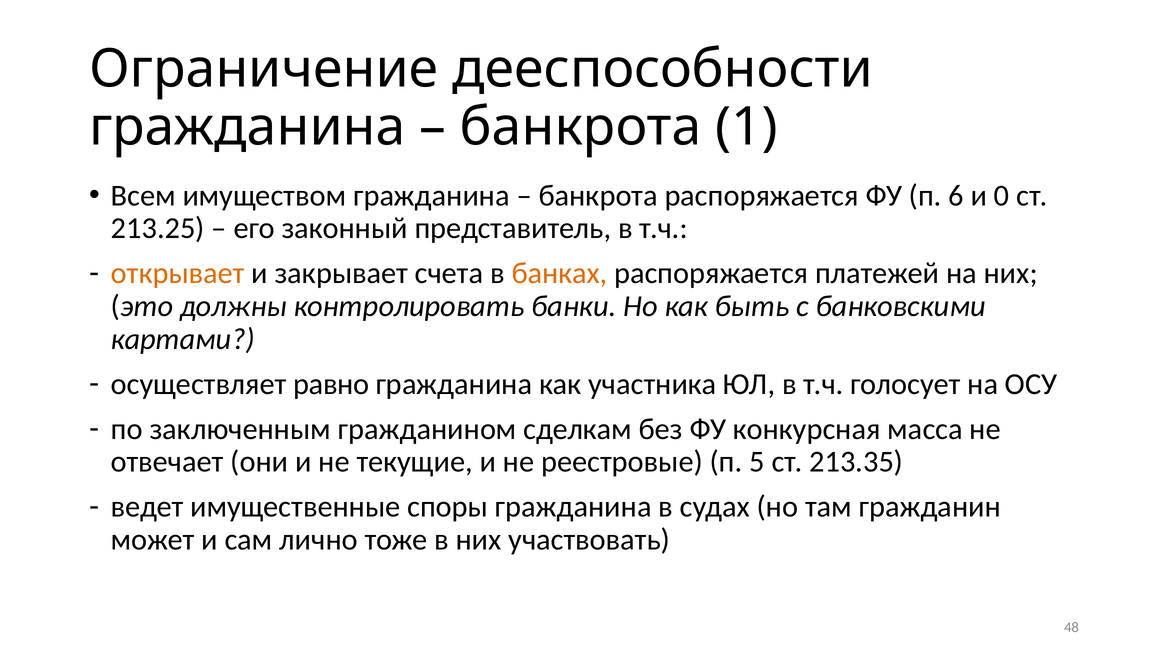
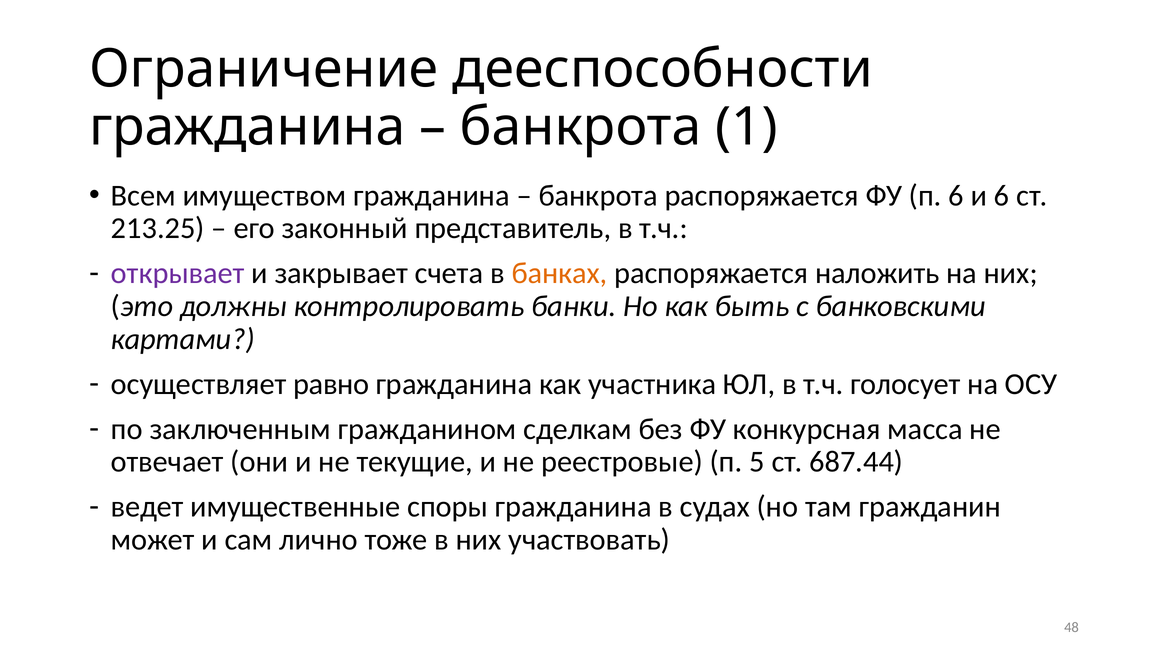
и 0: 0 -> 6
открывает colour: orange -> purple
платежей: платежей -> наложить
213.35: 213.35 -> 687.44
